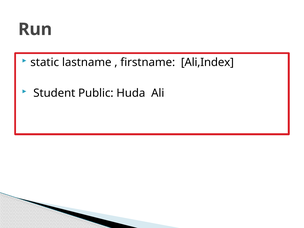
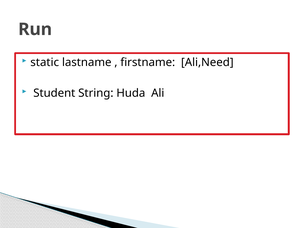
Ali,Index: Ali,Index -> Ali,Need
Public: Public -> String
